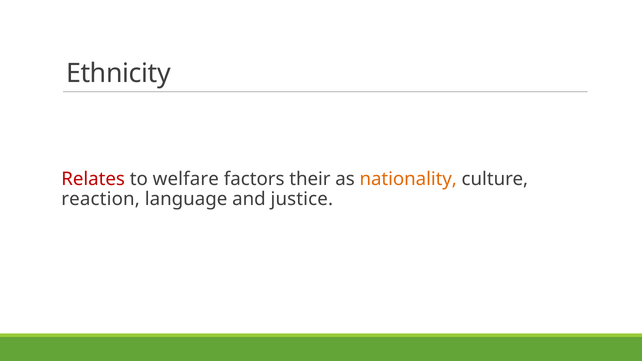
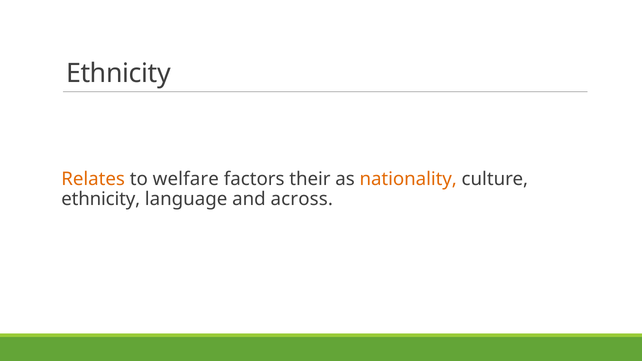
Relates colour: red -> orange
reaction at (101, 199): reaction -> ethnicity
justice: justice -> across
